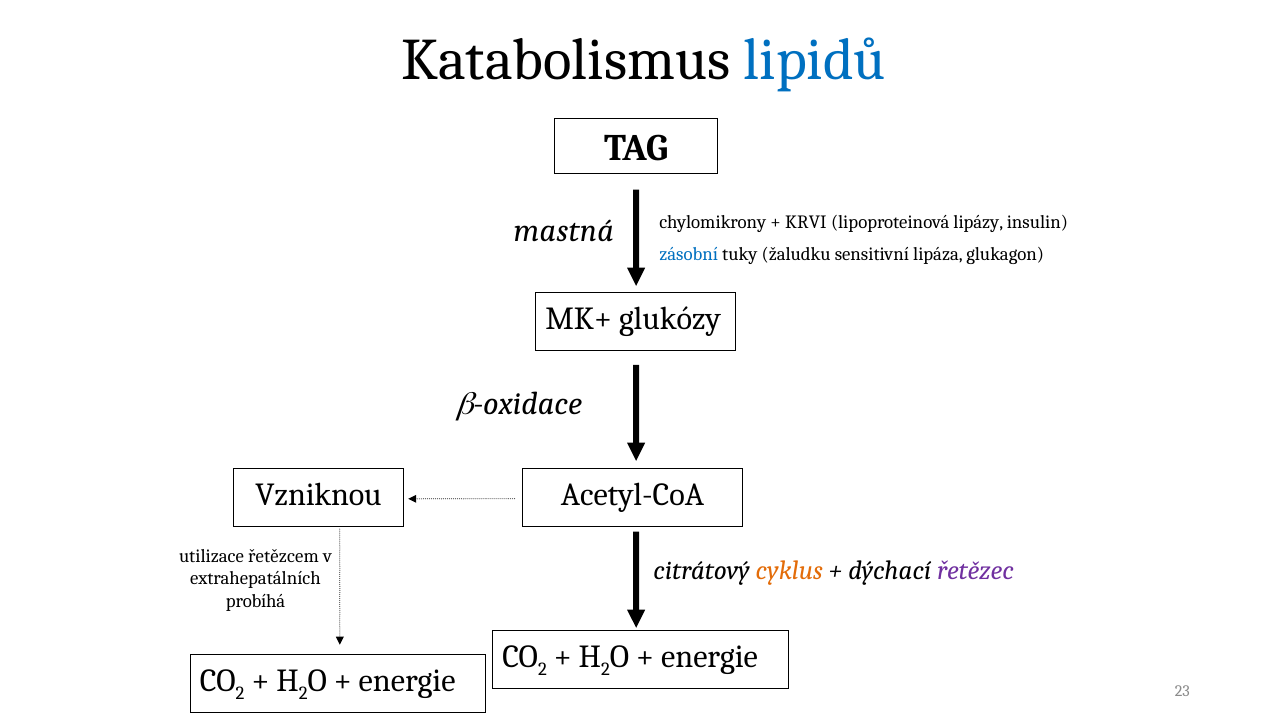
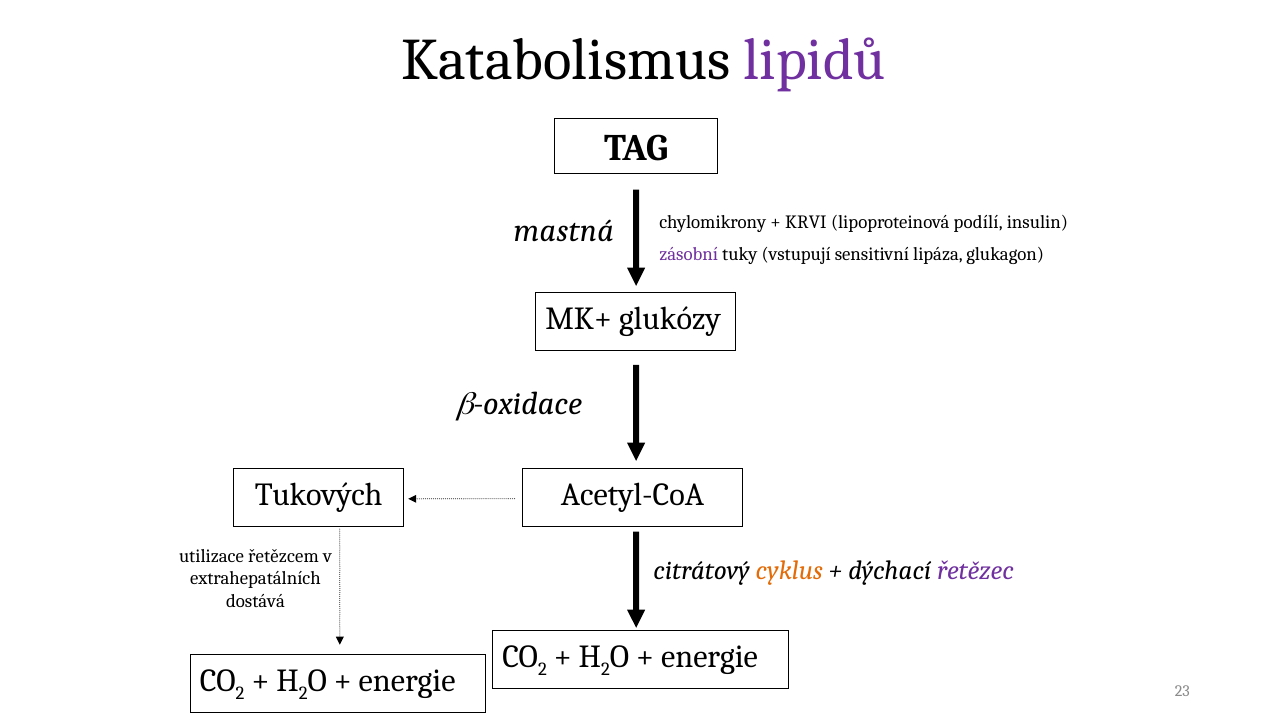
lipidů colour: blue -> purple
lipázy: lipázy -> podílí
zásobní colour: blue -> purple
žaludku: žaludku -> vstupují
Vzniknou: Vzniknou -> Tukových
probíhá: probíhá -> dostává
